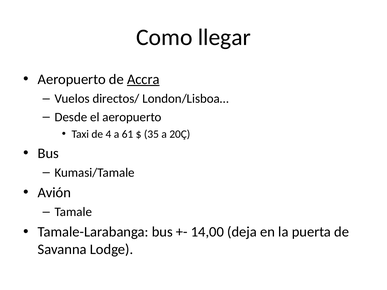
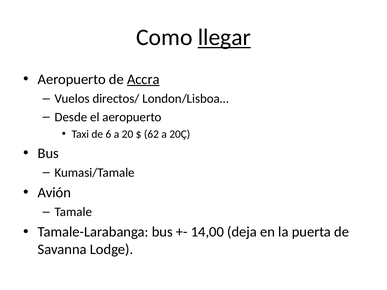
llegar underline: none -> present
4: 4 -> 6
61: 61 -> 20
35: 35 -> 62
